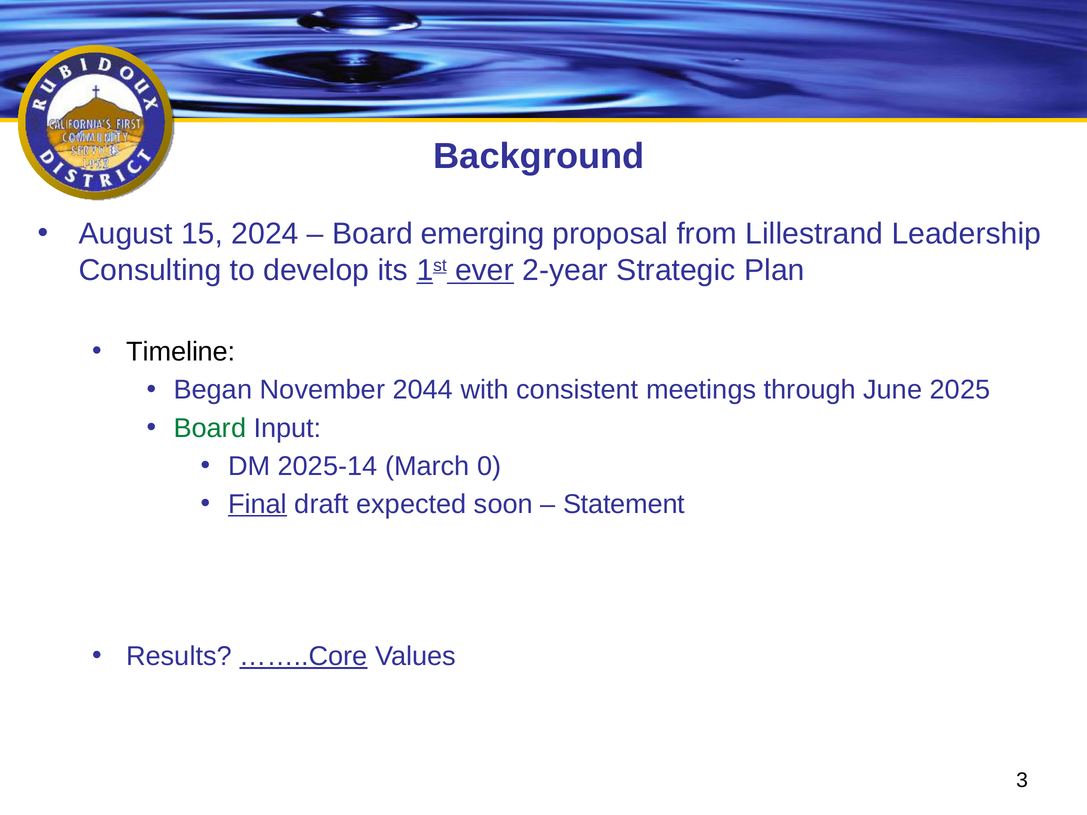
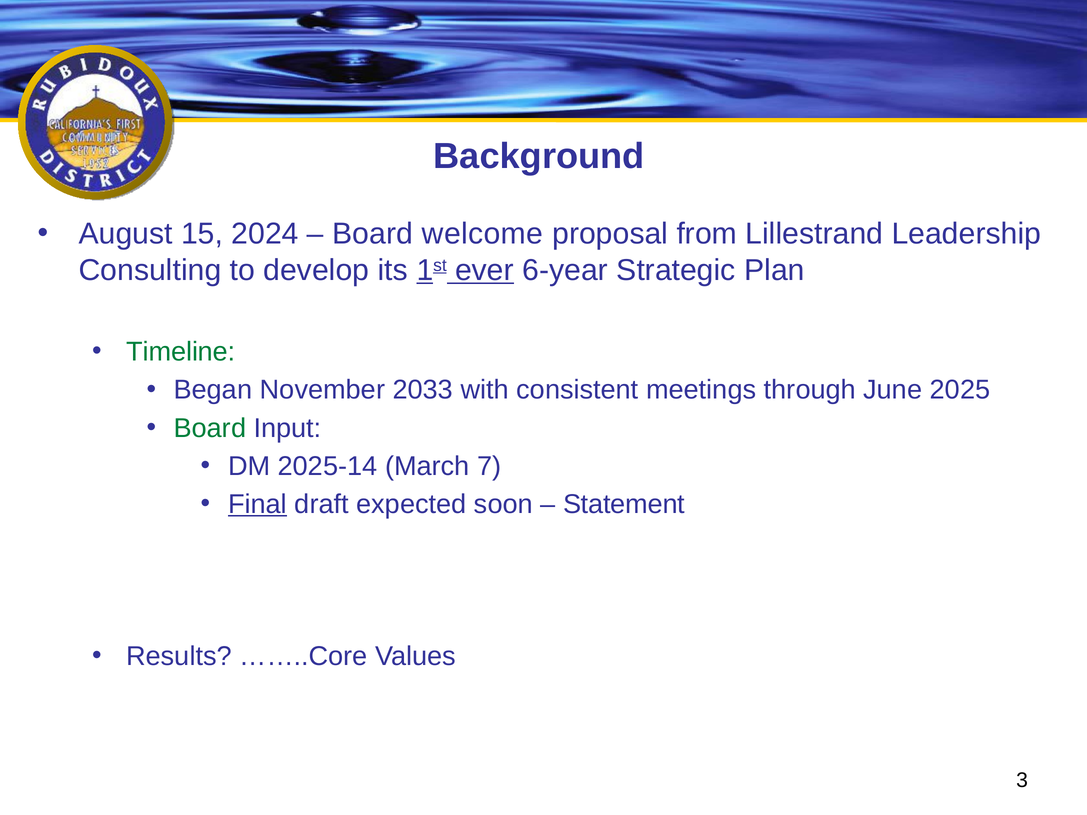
emerging: emerging -> welcome
2-year: 2-year -> 6-year
Timeline colour: black -> green
2044: 2044 -> 2033
0: 0 -> 7
……..Core underline: present -> none
